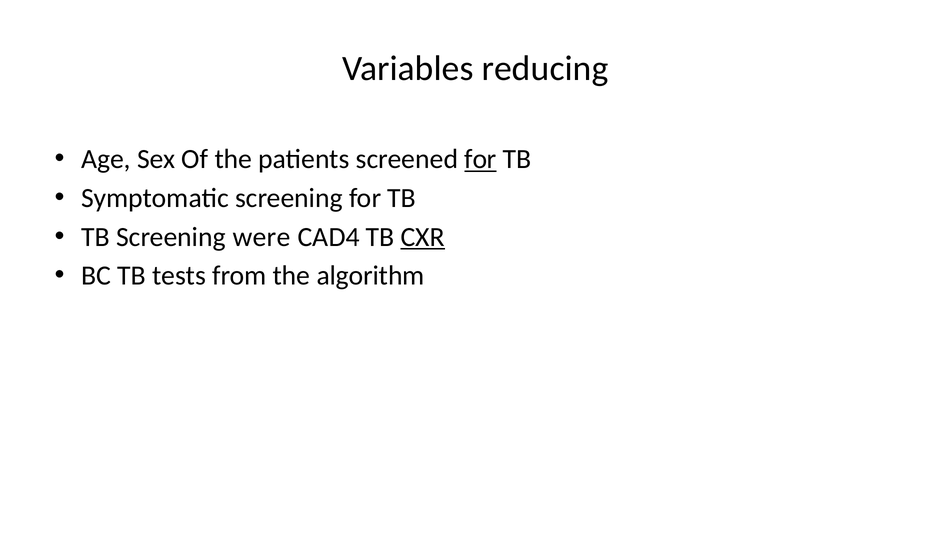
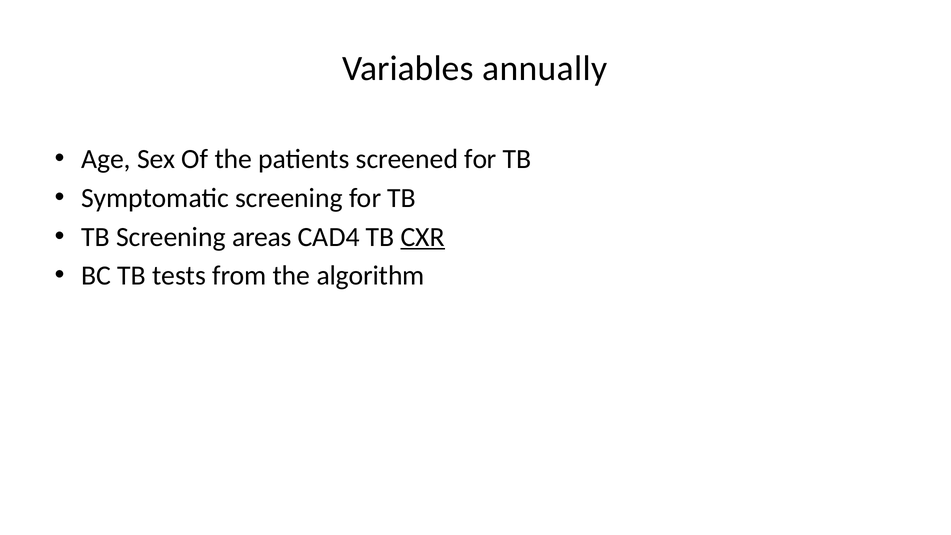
reducing: reducing -> annually
for at (480, 159) underline: present -> none
were: were -> areas
